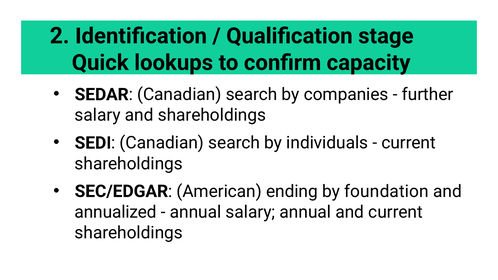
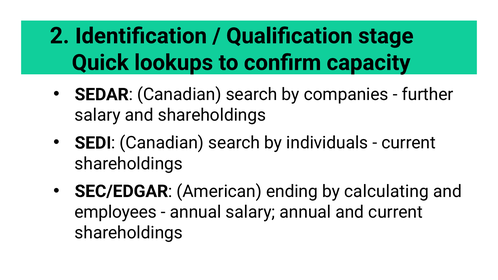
foundation: foundation -> calculating
annualized: annualized -> employees
